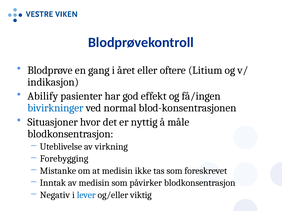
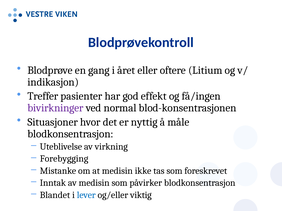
Abilify: Abilify -> Treffer
bivirkninger colour: blue -> purple
Negativ: Negativ -> Blandet
